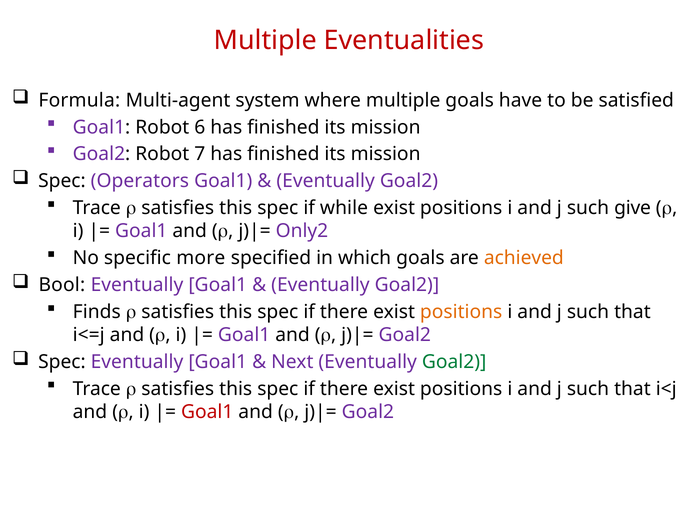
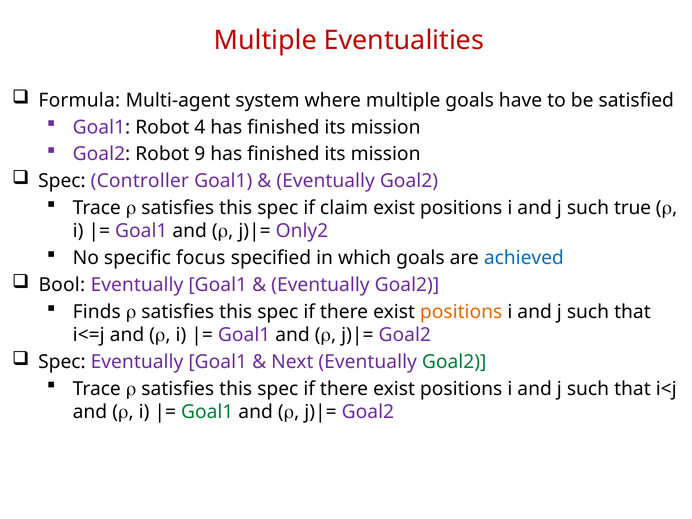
6: 6 -> 4
7: 7 -> 9
Operators: Operators -> Controller
while: while -> claim
give: give -> true
more: more -> focus
achieved colour: orange -> blue
Goal1 at (207, 412) colour: red -> green
